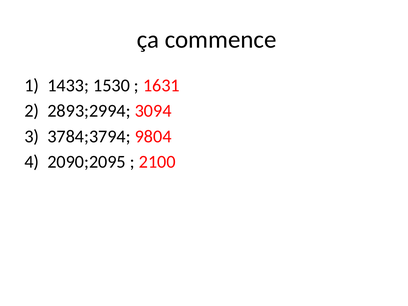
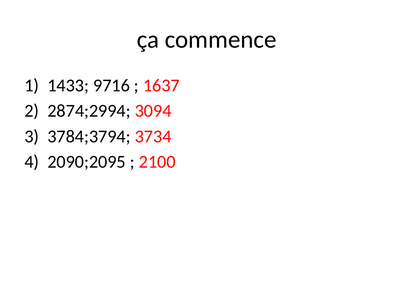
1530: 1530 -> 9716
1631: 1631 -> 1637
2893;2994: 2893;2994 -> 2874;2994
9804: 9804 -> 3734
